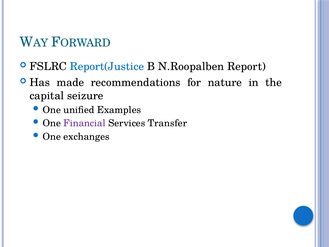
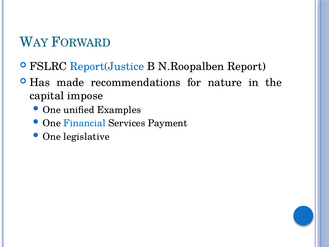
seizure: seizure -> impose
Financial colour: purple -> blue
Transfer: Transfer -> Payment
exchanges: exchanges -> legislative
